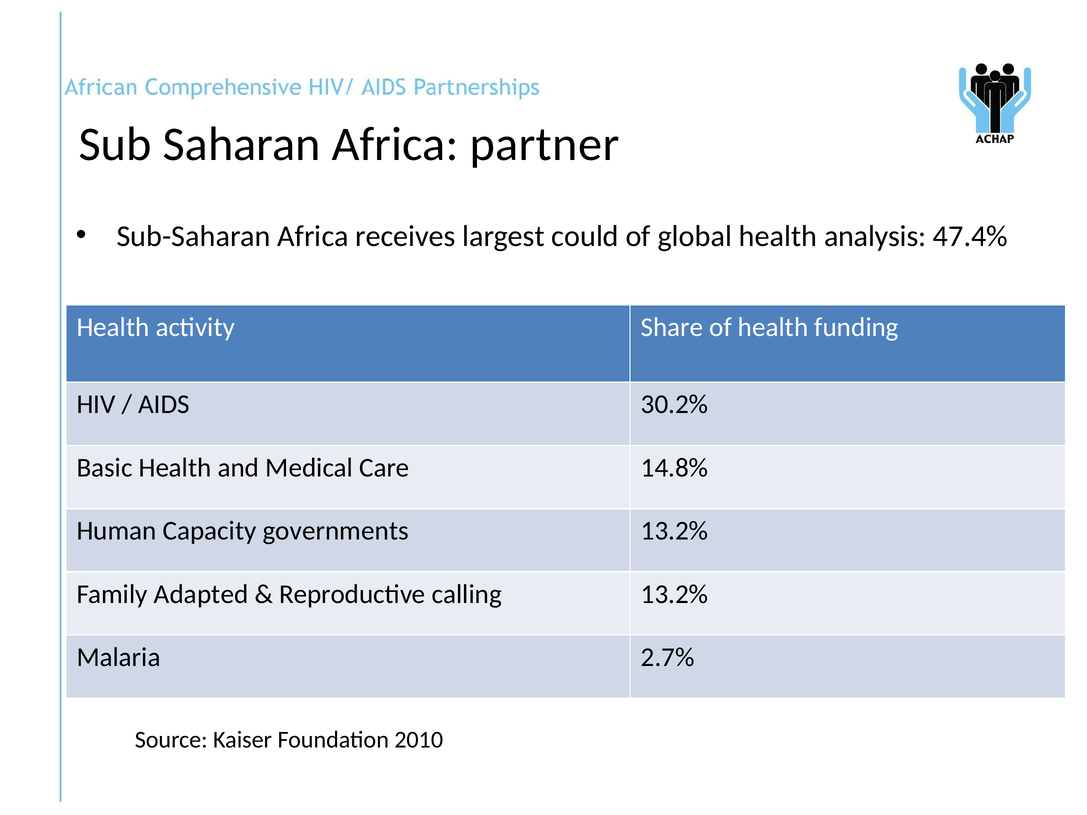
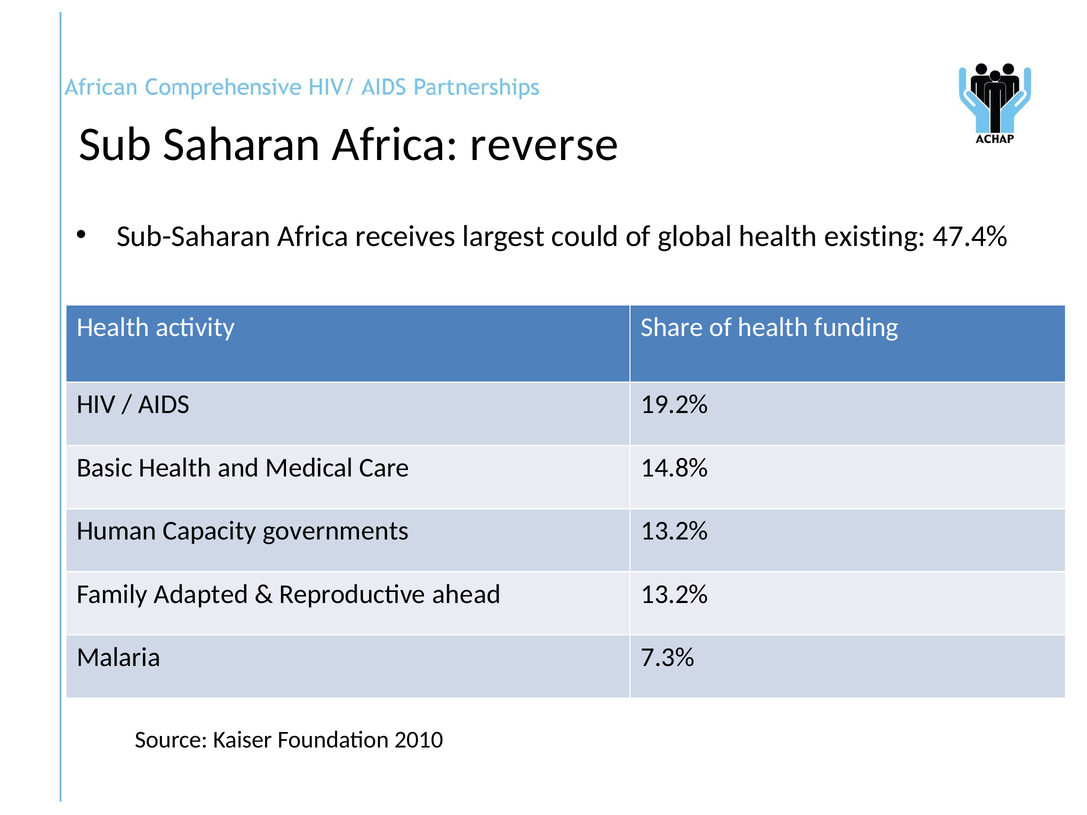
partner: partner -> reverse
analysis: analysis -> existing
30.2%: 30.2% -> 19.2%
calling: calling -> ahead
2.7%: 2.7% -> 7.3%
